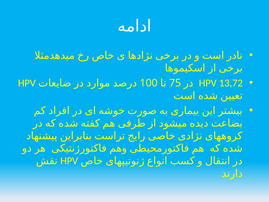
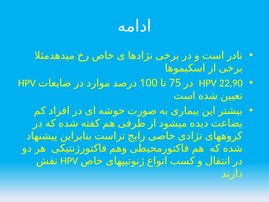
13,72: 13,72 -> 22,90
